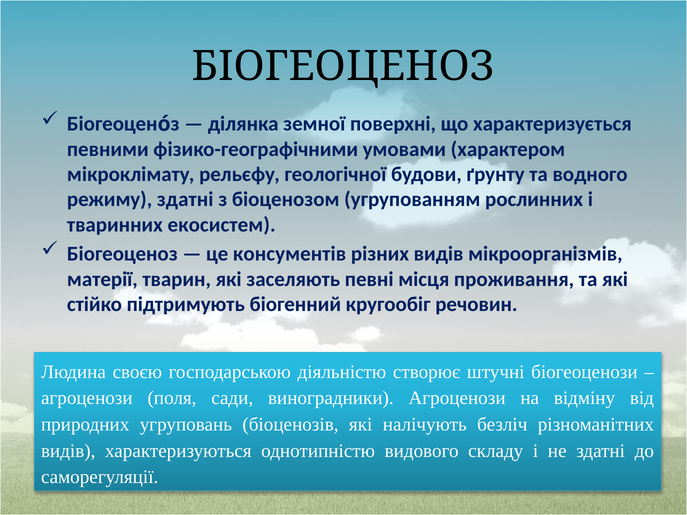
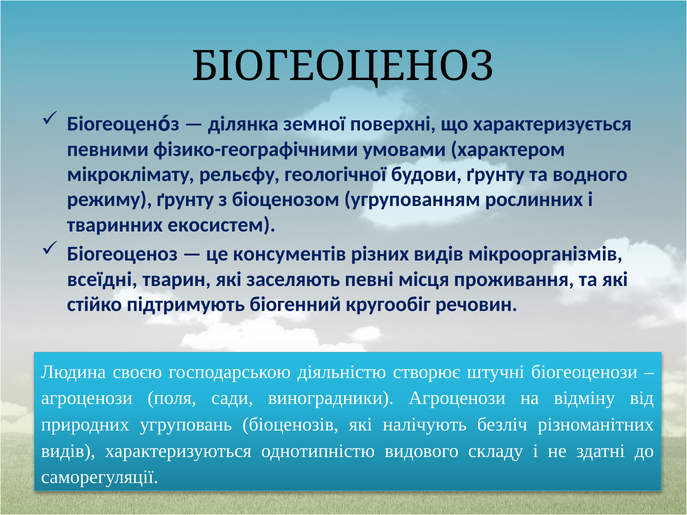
режиму здатні: здатні -> ґрунту
матерії: матерії -> всеїдні
